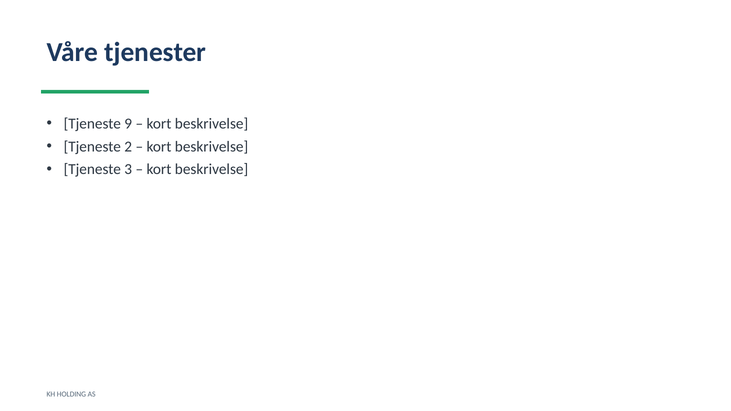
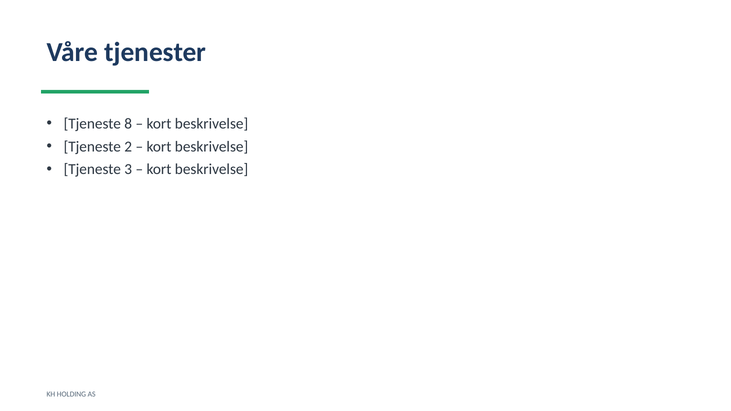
9: 9 -> 8
